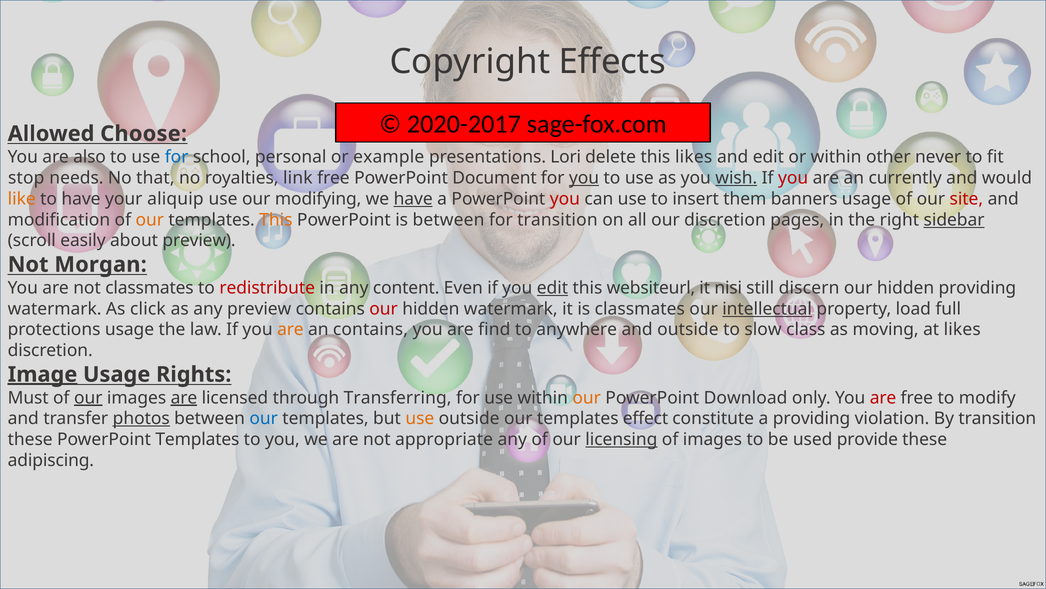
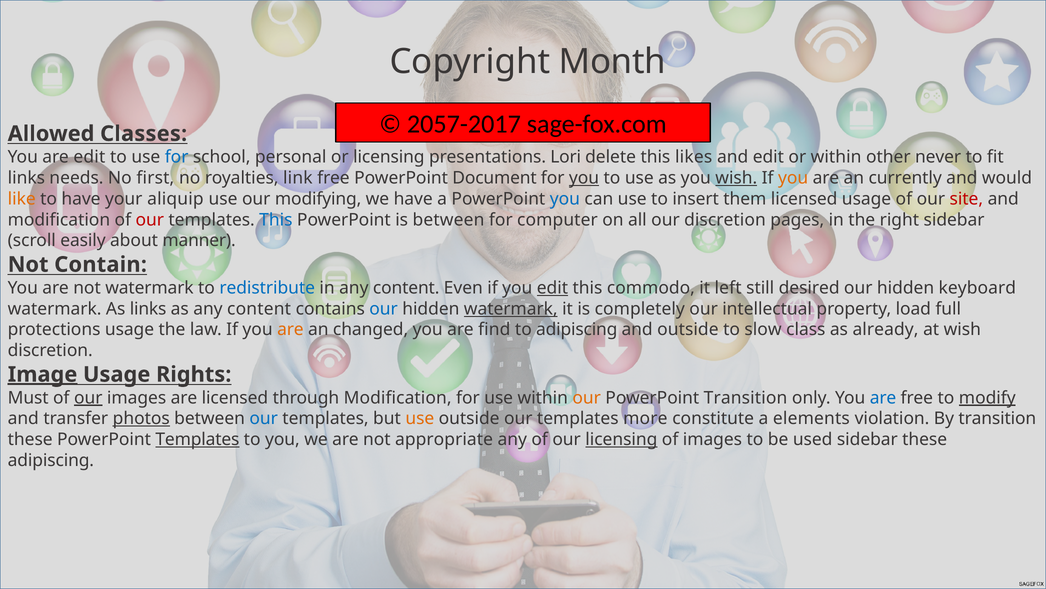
Effects: Effects -> Month
2020-2017: 2020-2017 -> 2057-2017
Choose: Choose -> Classes
are also: also -> edit
or example: example -> licensing
stop at (26, 178): stop -> links
that: that -> first
you at (793, 178) colour: red -> orange
have at (413, 199) underline: present -> none
you at (565, 199) colour: red -> blue
them banners: banners -> licensed
our at (150, 220) colour: orange -> red
This at (276, 220) colour: orange -> blue
for transition: transition -> computer
sidebar at (954, 220) underline: present -> none
about preview: preview -> manner
Morgan: Morgan -> Contain
not classmates: classmates -> watermark
redistribute colour: red -> blue
websiteurl: websiteurl -> commodo
nisi: nisi -> left
discern: discern -> desired
hidden providing: providing -> keyboard
As click: click -> links
as any preview: preview -> content
our at (384, 308) colour: red -> blue
watermark at (511, 308) underline: none -> present
is classmates: classmates -> completely
intellectual underline: present -> none
an contains: contains -> changed
to anywhere: anywhere -> adipiscing
moving: moving -> already
at likes: likes -> wish
are at (184, 397) underline: present -> none
through Transferring: Transferring -> Modification
PowerPoint Download: Download -> Transition
are at (883, 397) colour: red -> blue
modify underline: none -> present
effect: effect -> more
a providing: providing -> elements
Templates at (197, 439) underline: none -> present
used provide: provide -> sidebar
